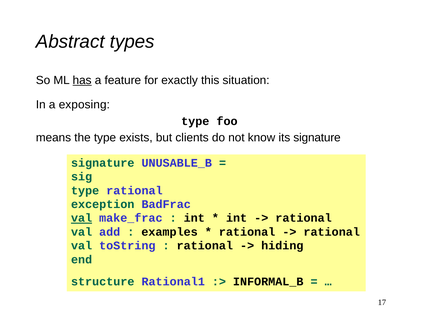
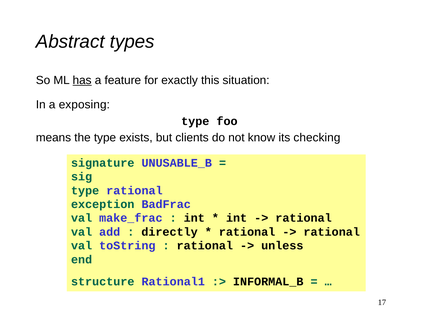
its signature: signature -> checking
val at (82, 218) underline: present -> none
examples: examples -> directly
hiding: hiding -> unless
